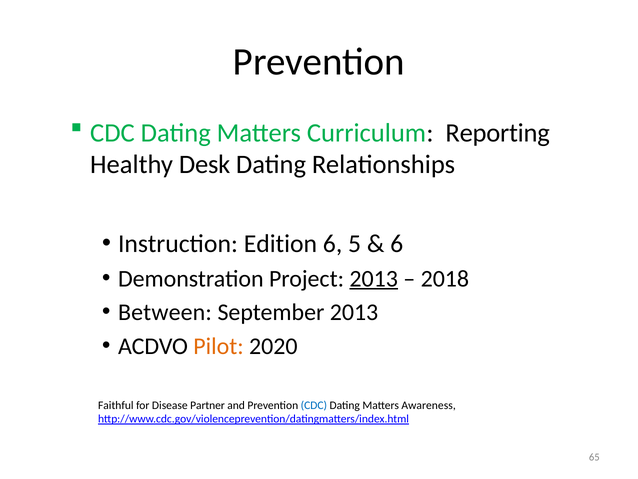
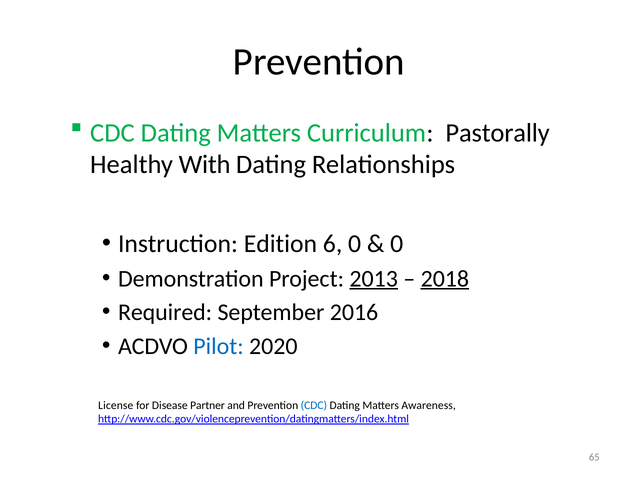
Reporting: Reporting -> Pastorally
Desk: Desk -> With
6 5: 5 -> 0
6 at (397, 244): 6 -> 0
2018 underline: none -> present
Between: Between -> Required
September 2013: 2013 -> 2016
Pilot colour: orange -> blue
Faithful: Faithful -> License
